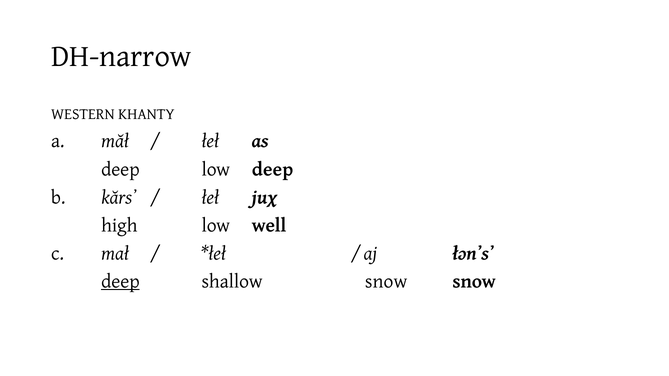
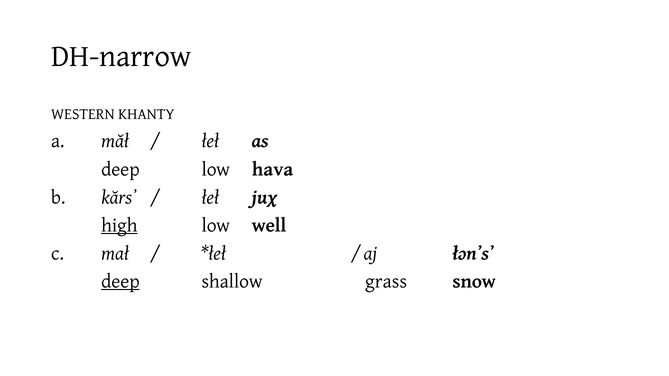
low deep: deep -> hava
high underline: none -> present
shallow snow: snow -> grass
